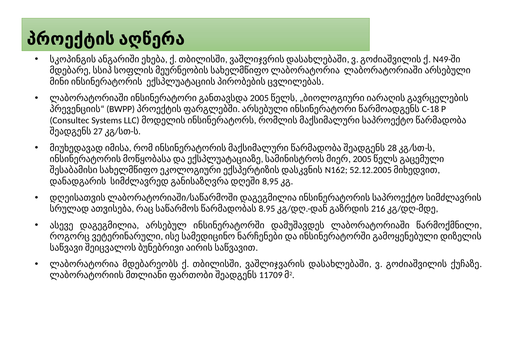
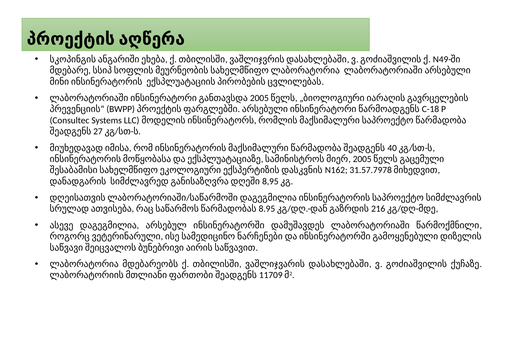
28: 28 -> 40
52.12.2005: 52.12.2005 -> 31.57.7978
